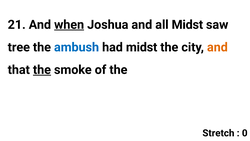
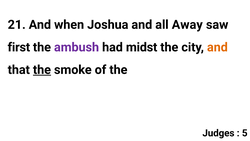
when underline: present -> none
all Midst: Midst -> Away
tree: tree -> first
ambush colour: blue -> purple
Stretch: Stretch -> Judges
0: 0 -> 5
